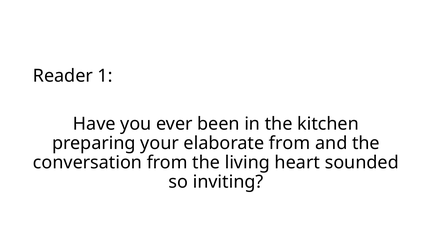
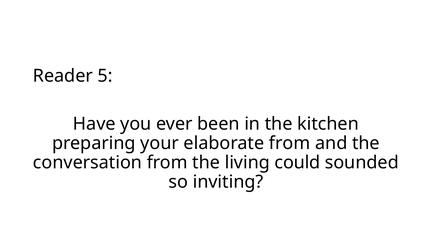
1: 1 -> 5
heart: heart -> could
